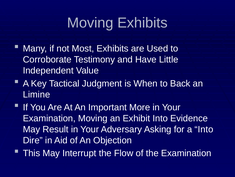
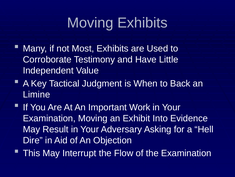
More: More -> Work
a Into: Into -> Hell
